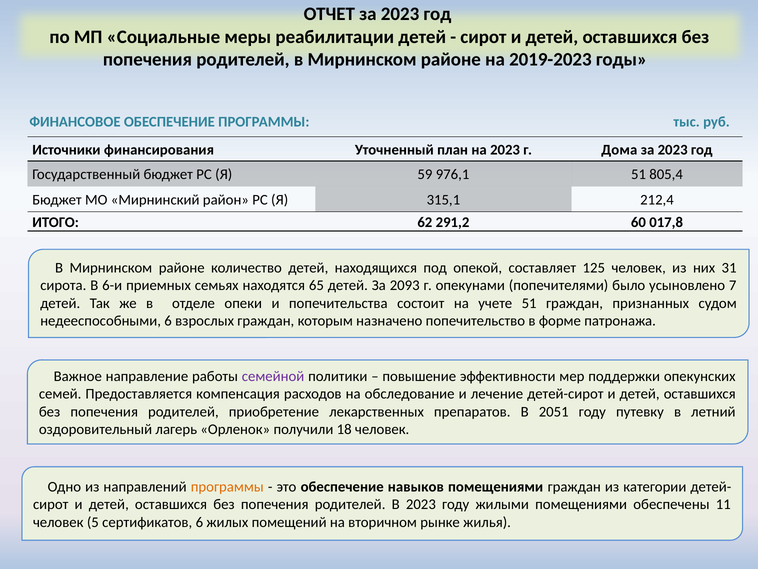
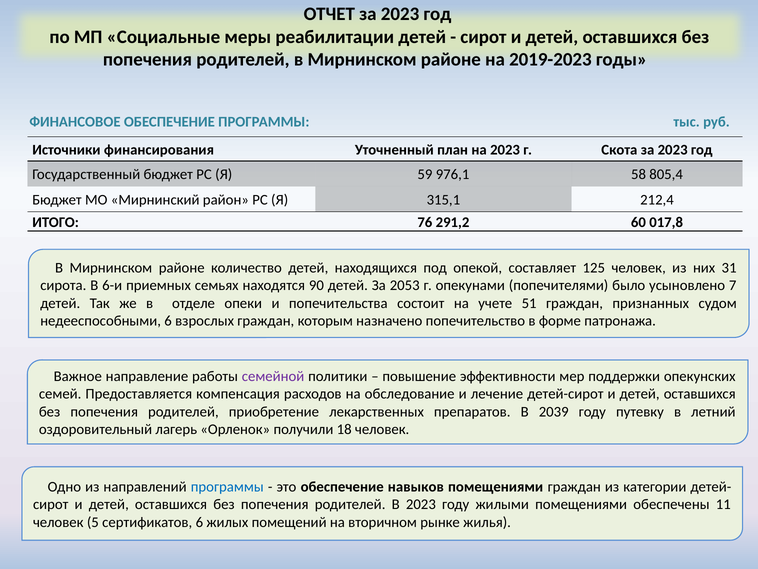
Дома: Дома -> Скота
976,1 51: 51 -> 58
62: 62 -> 76
65: 65 -> 90
2093: 2093 -> 2053
2051: 2051 -> 2039
программы at (227, 486) colour: orange -> blue
